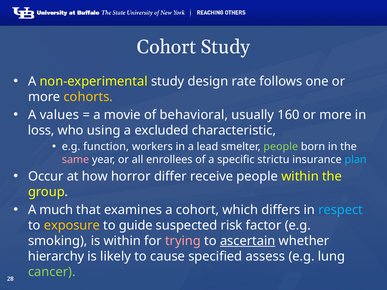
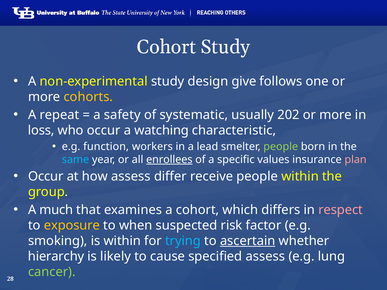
rate: rate -> give
values: values -> repeat
movie: movie -> safety
behavioral: behavioral -> systematic
160: 160 -> 202
who using: using -> occur
excluded: excluded -> watching
same colour: pink -> light blue
enrollees underline: none -> present
strictu: strictu -> values
plan colour: light blue -> pink
how horror: horror -> assess
respect colour: light blue -> pink
guide: guide -> when
trying colour: pink -> light blue
